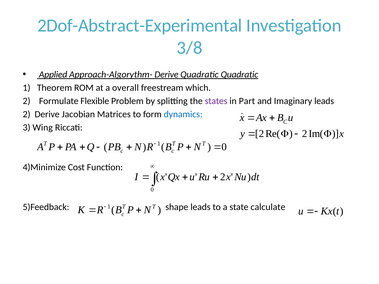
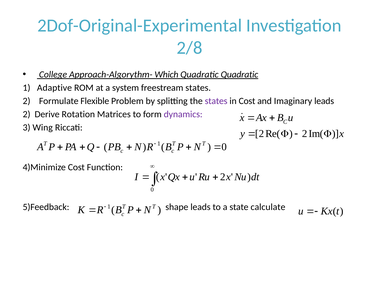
2Dof-Abstract-Experimental: 2Dof-Abstract-Experimental -> 2Dof-Original-Experimental
3/8: 3/8 -> 2/8
Applied: Applied -> College
Approach-Algorythm- Derive: Derive -> Which
Theorem: Theorem -> Adaptive
overall: overall -> system
freestream which: which -> states
in Part: Part -> Cost
Jacobian: Jacobian -> Rotation
dynamics colour: blue -> purple
